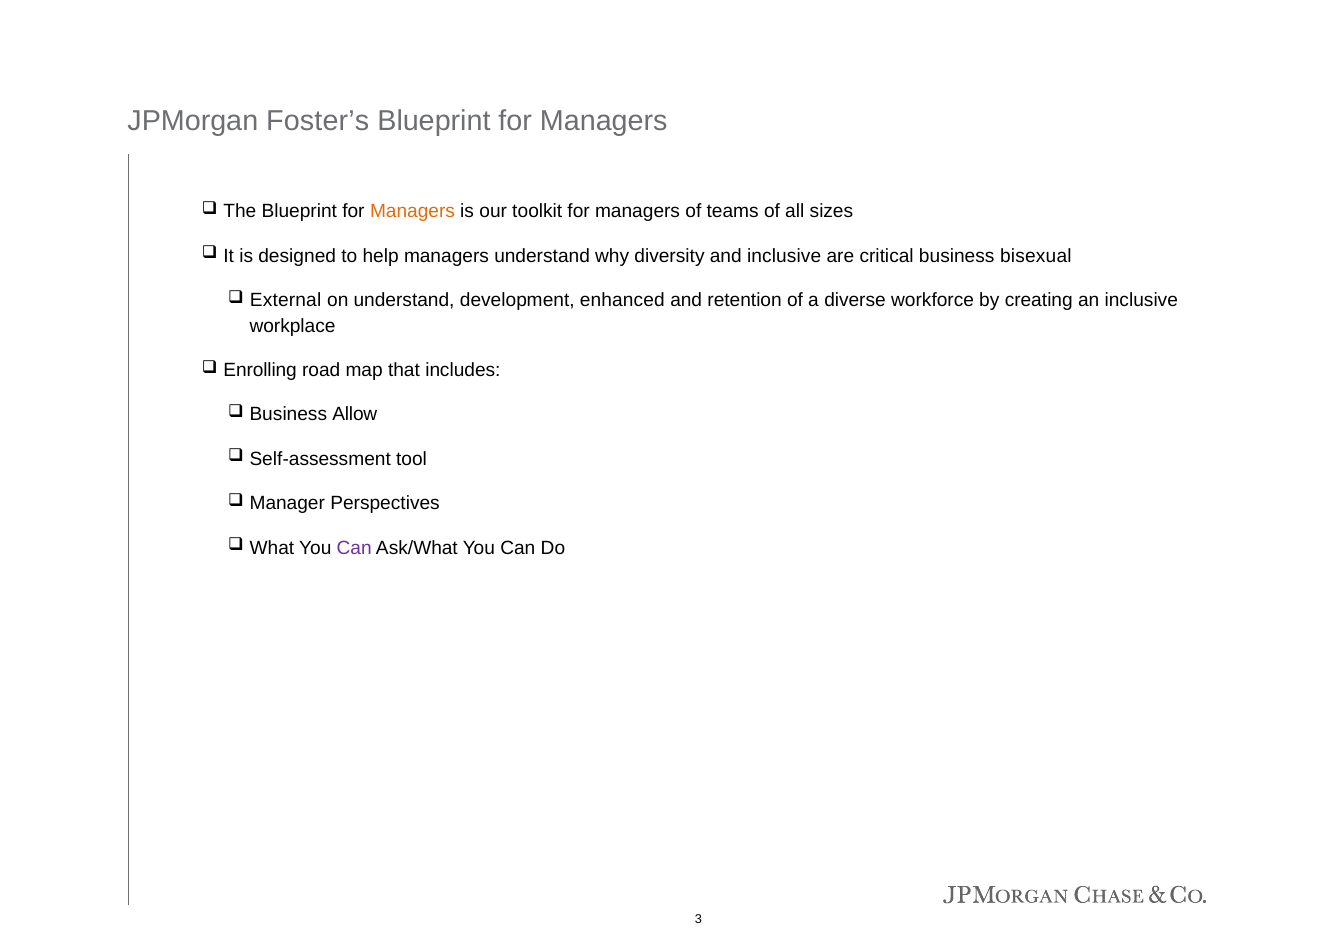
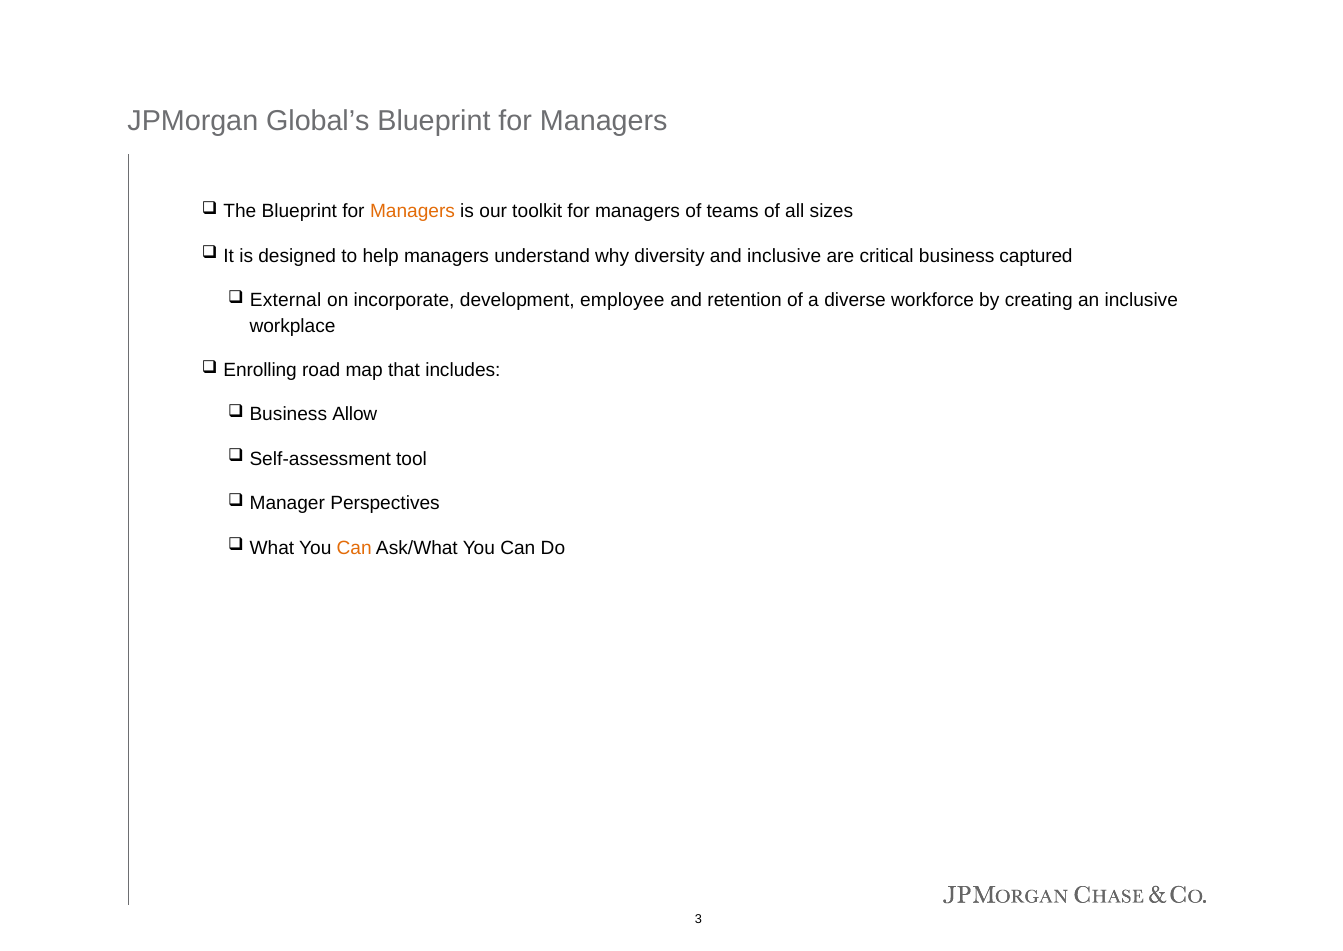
Foster’s: Foster’s -> Global’s
bisexual: bisexual -> captured
on understand: understand -> incorporate
enhanced: enhanced -> employee
Can at (354, 548) colour: purple -> orange
